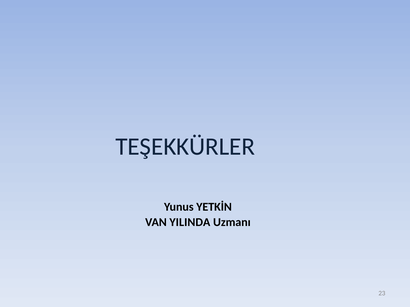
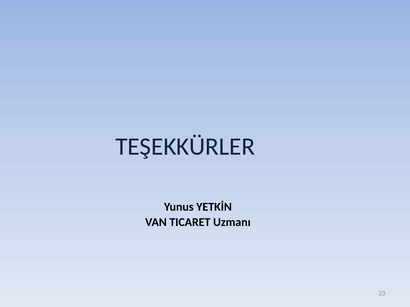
YILINDA: YILINDA -> TICARET
